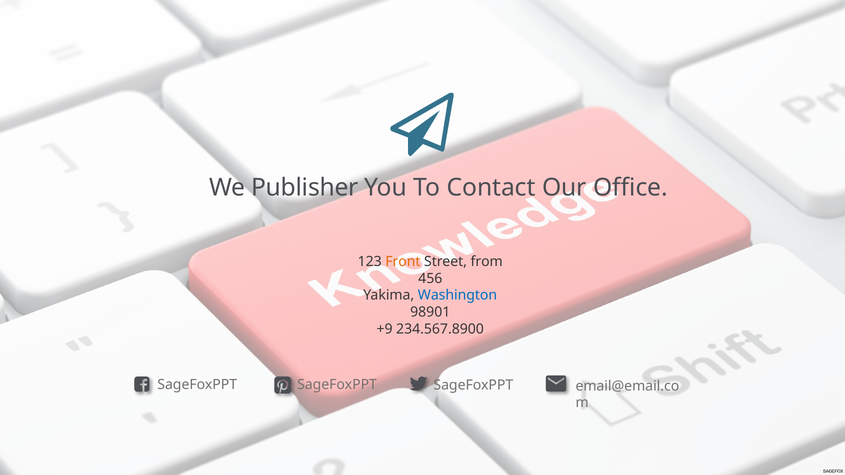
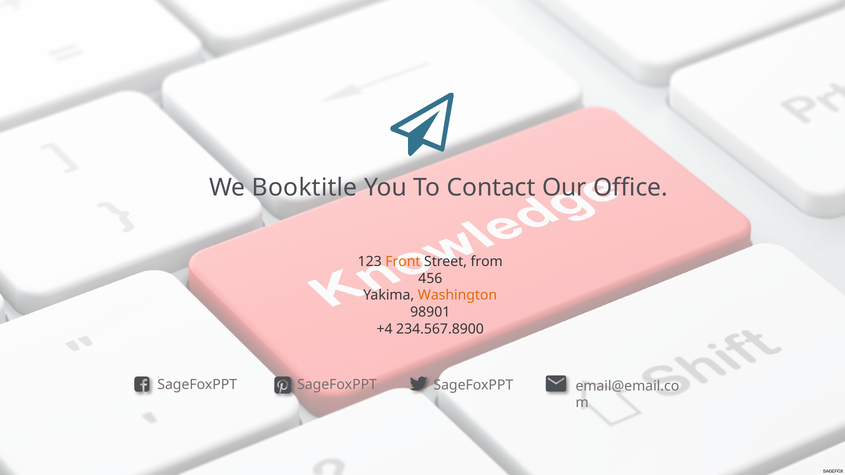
Publisher: Publisher -> Booktitle
Washington colour: blue -> orange
+9: +9 -> +4
